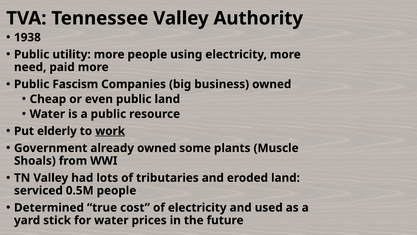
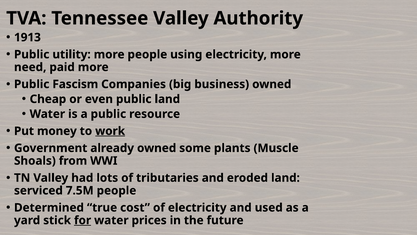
1938: 1938 -> 1913
elderly: elderly -> money
0.5M: 0.5M -> 7.5M
for underline: none -> present
